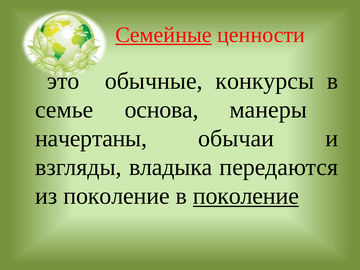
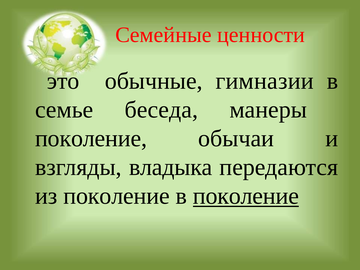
Семейные underline: present -> none
конкурсы: конкурсы -> гимназии
основа: основа -> беседа
начертаны at (91, 138): начертаны -> поколение
